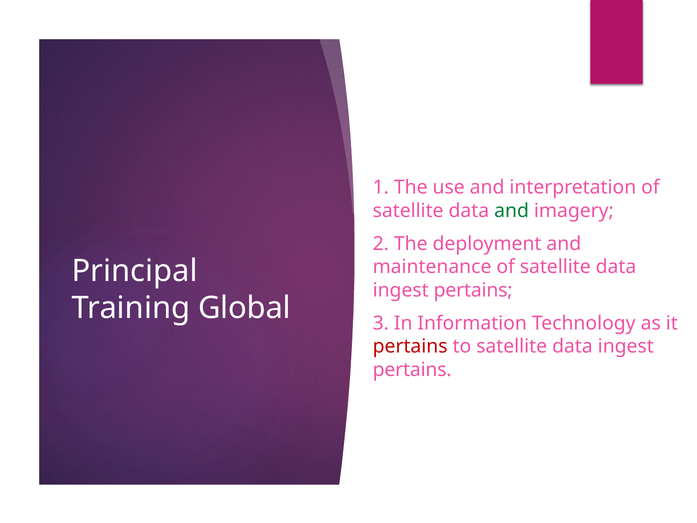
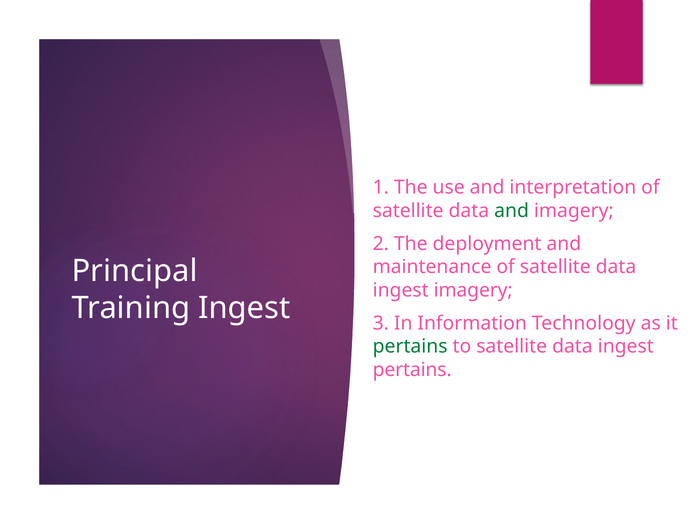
pertains at (473, 290): pertains -> imagery
Training Global: Global -> Ingest
pertains at (410, 346) colour: red -> green
